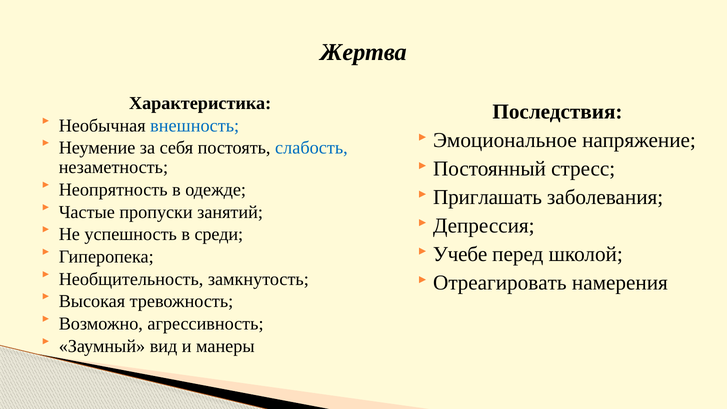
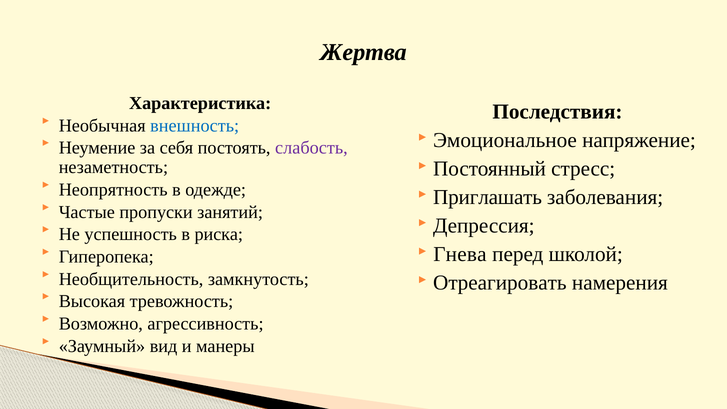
слабость colour: blue -> purple
среди: среди -> риска
Учебе: Учебе -> Гнева
